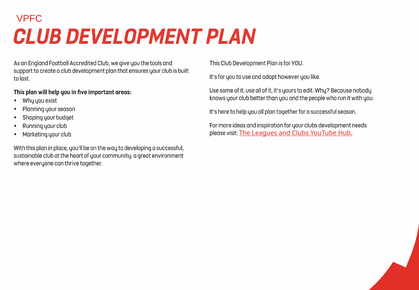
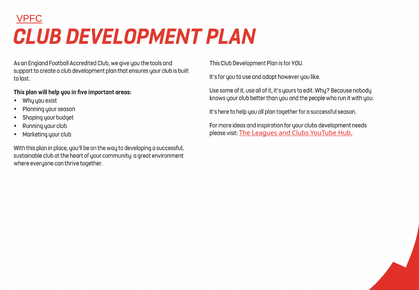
VPFC underline: none -> present
